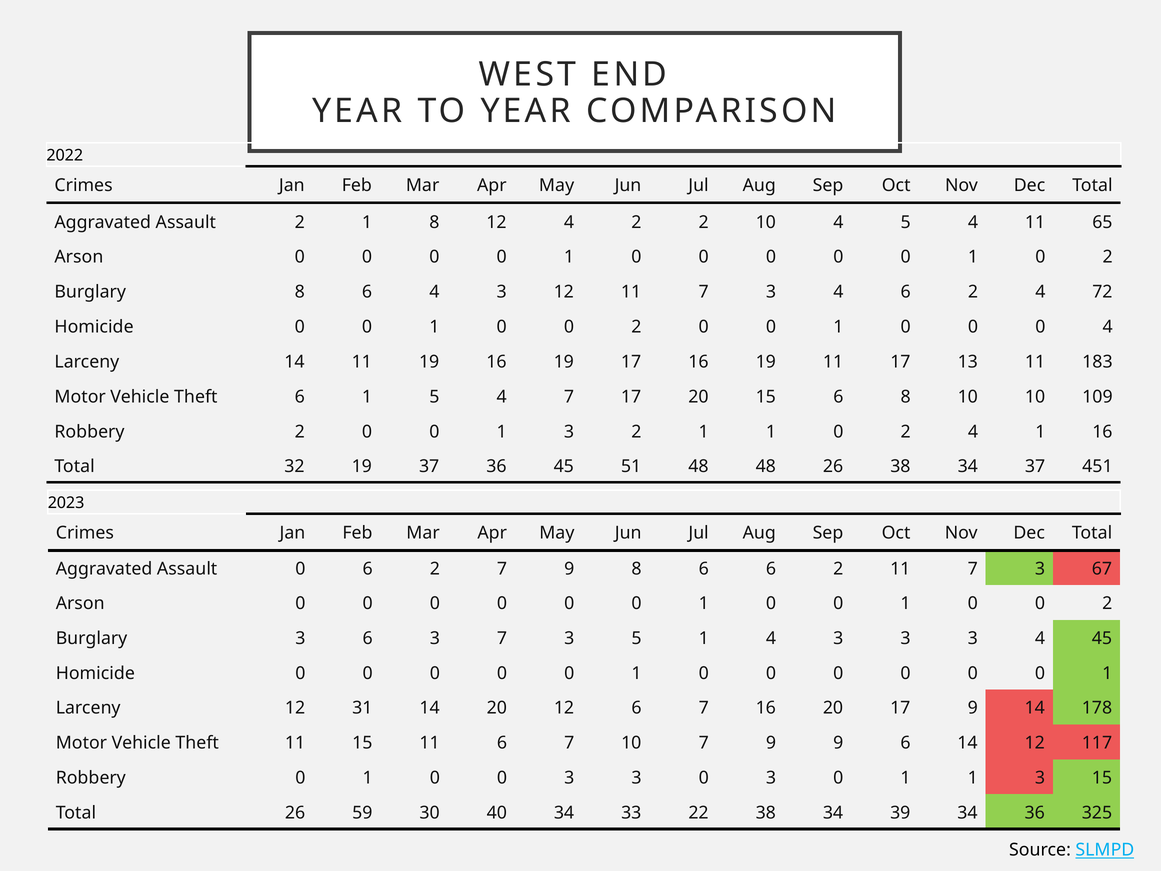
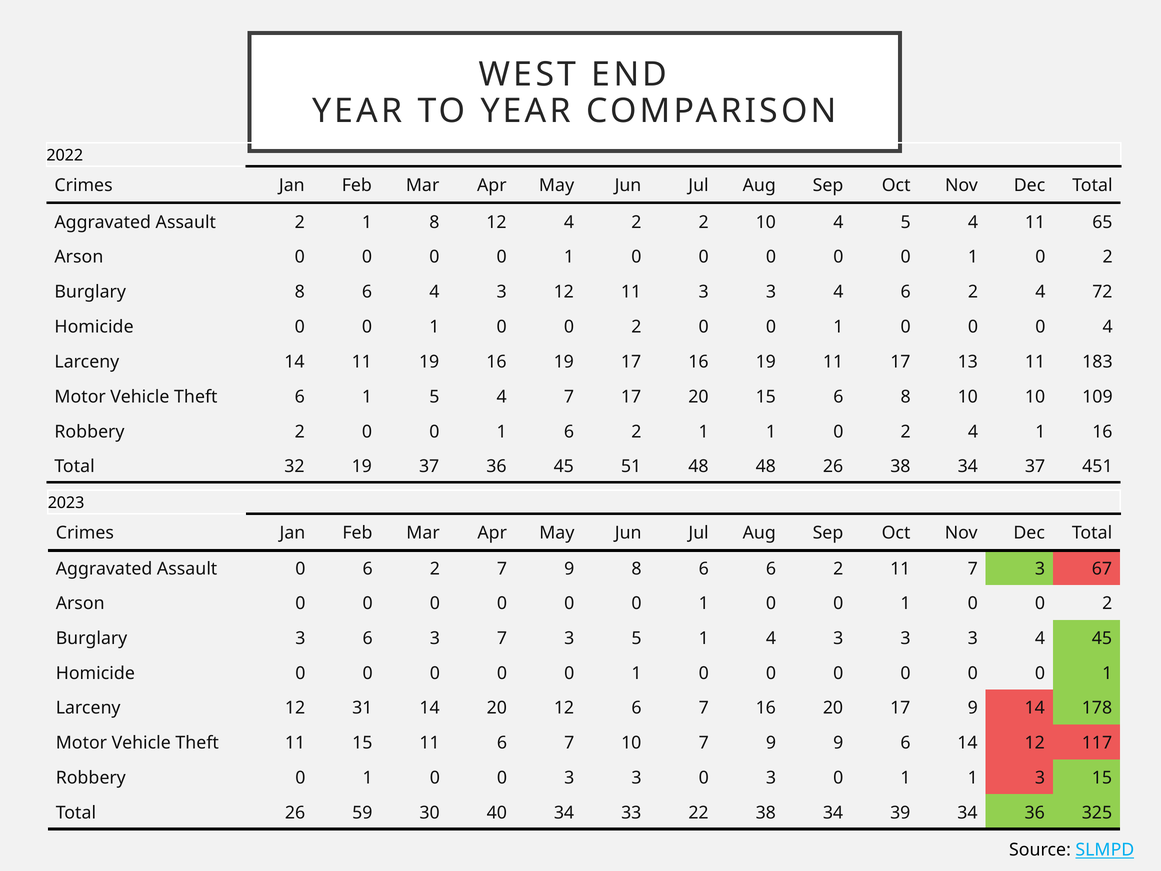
12 11 7: 7 -> 3
0 1 3: 3 -> 6
